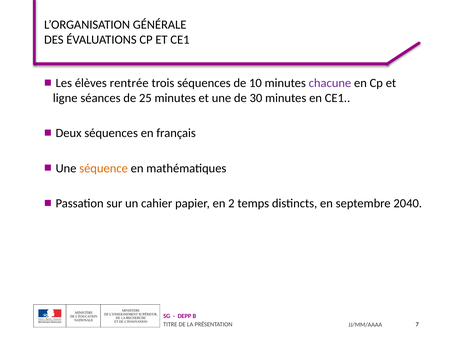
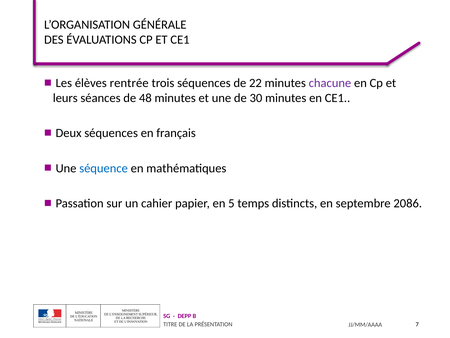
10: 10 -> 22
ligne: ligne -> leurs
25: 25 -> 48
séquence colour: orange -> blue
2: 2 -> 5
2040: 2040 -> 2086
